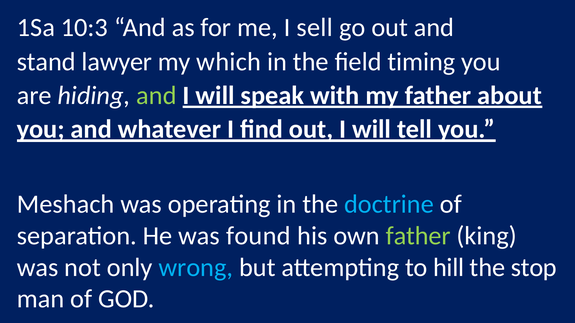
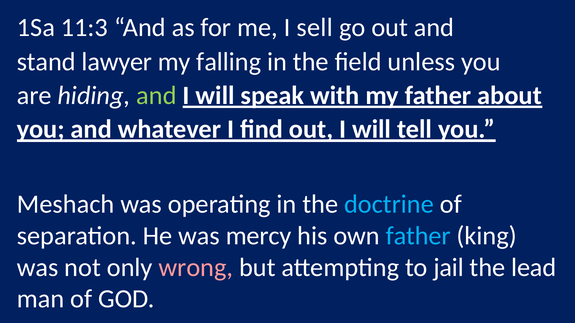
10:3: 10:3 -> 11:3
which: which -> falling
timing: timing -> unless
found: found -> mercy
father at (418, 236) colour: light green -> light blue
wrong colour: light blue -> pink
hill: hill -> jail
stop: stop -> lead
